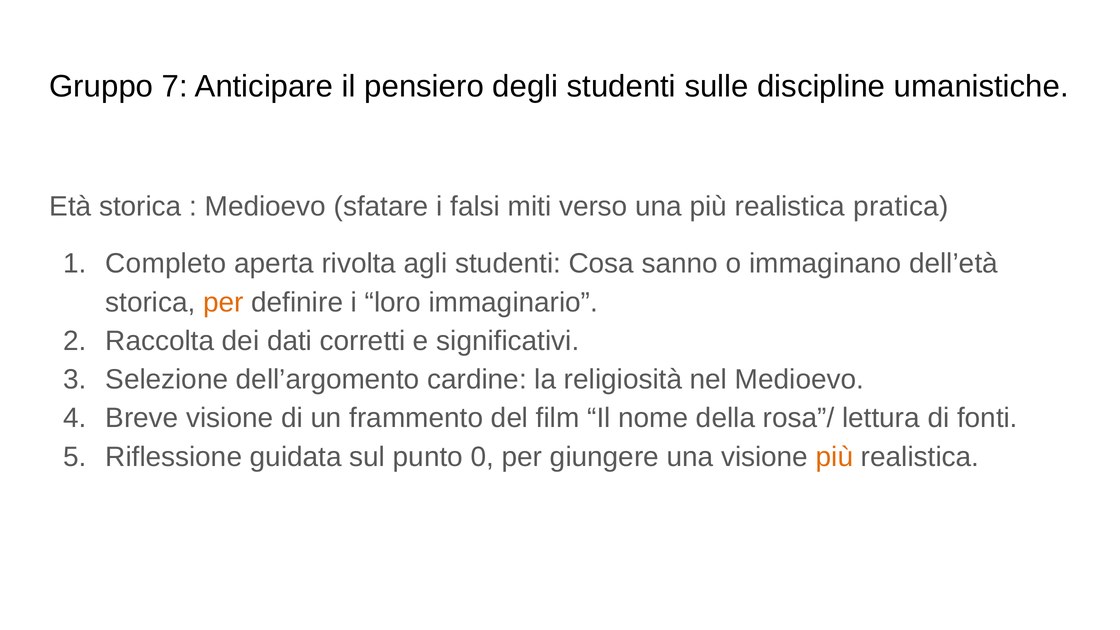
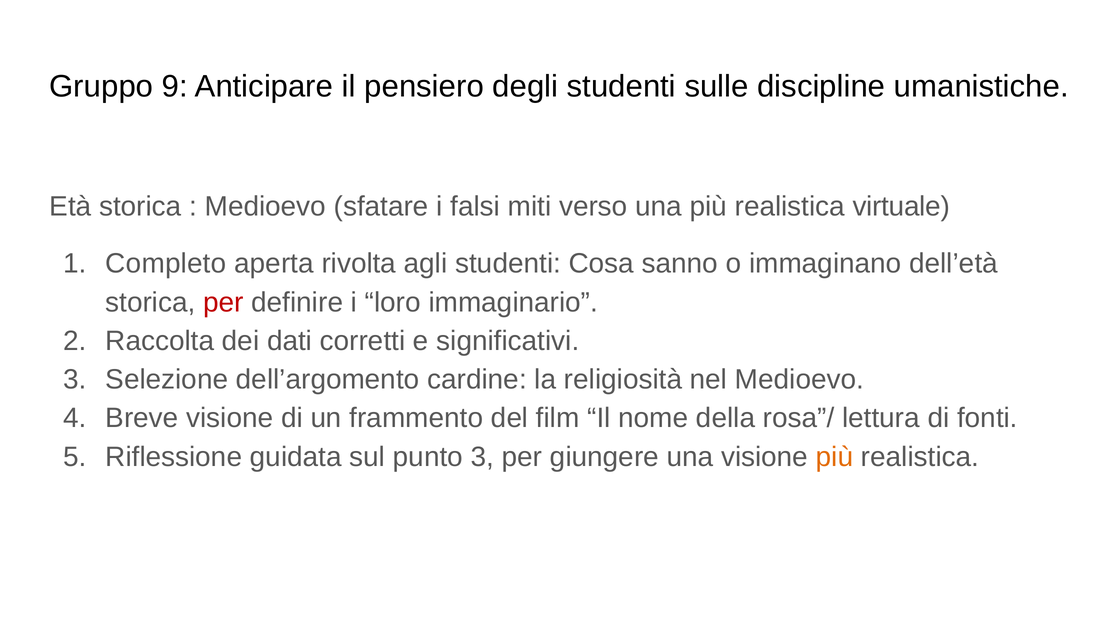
7: 7 -> 9
pratica: pratica -> virtuale
per at (223, 302) colour: orange -> red
punto 0: 0 -> 3
